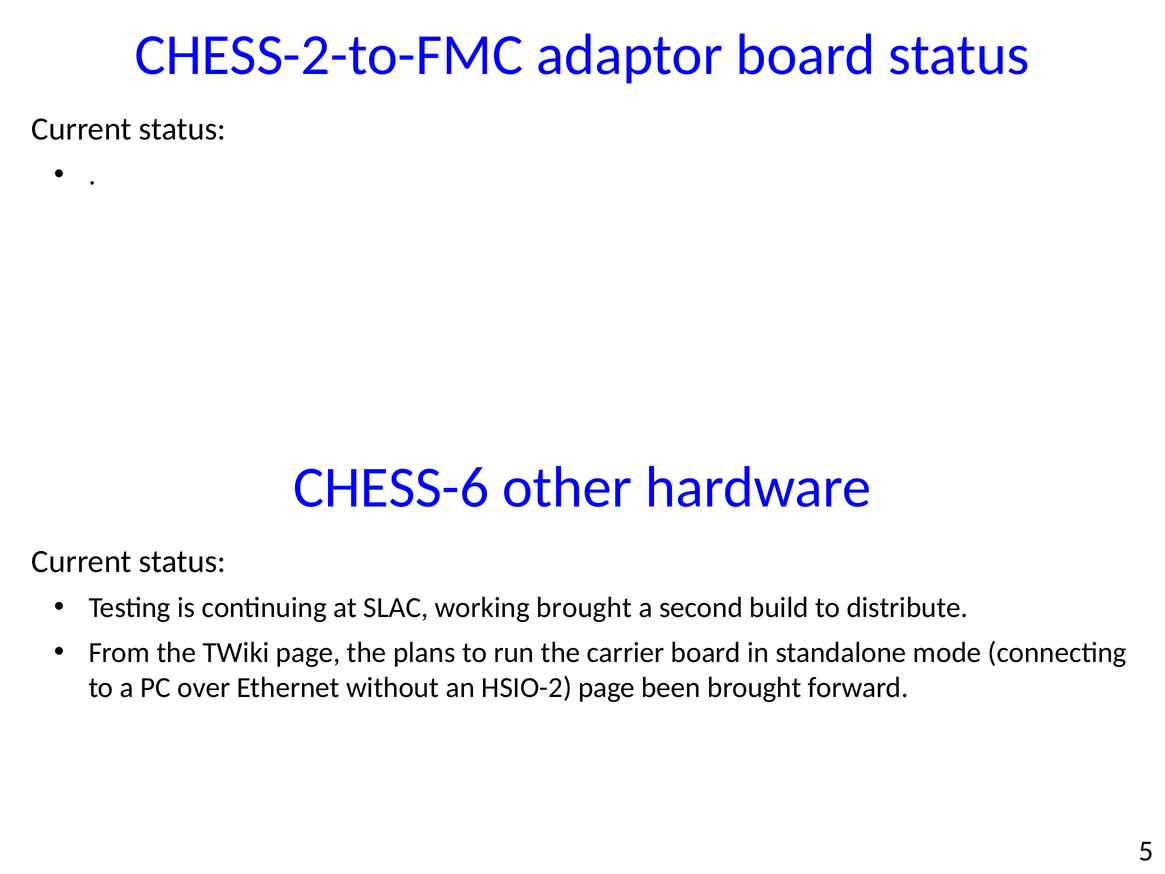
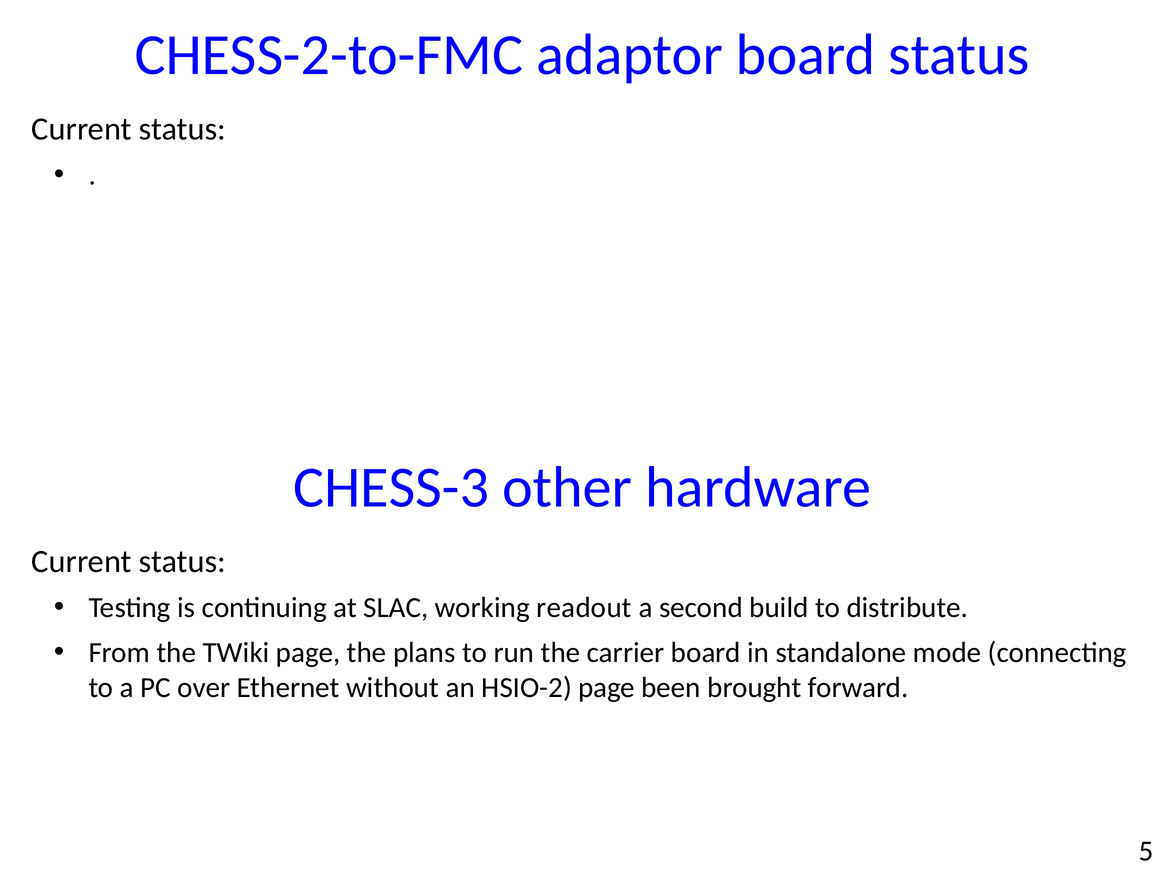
CHESS-6: CHESS-6 -> CHESS-3
working brought: brought -> readout
